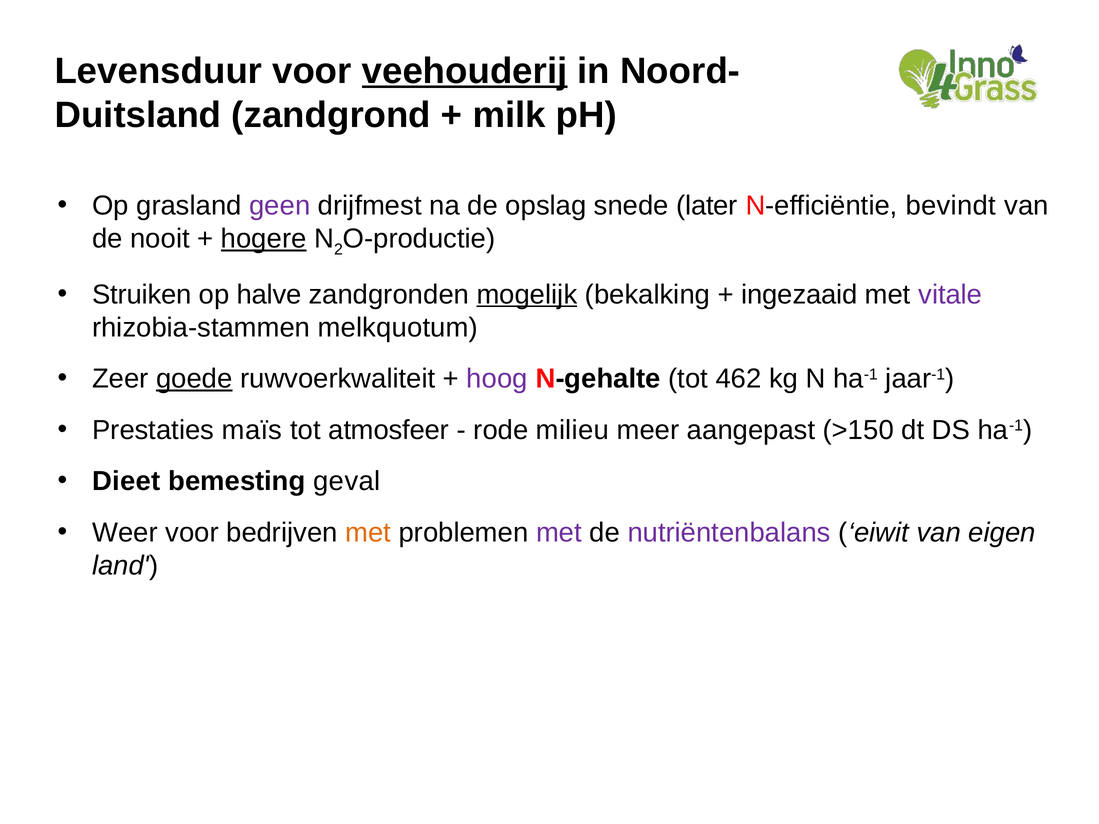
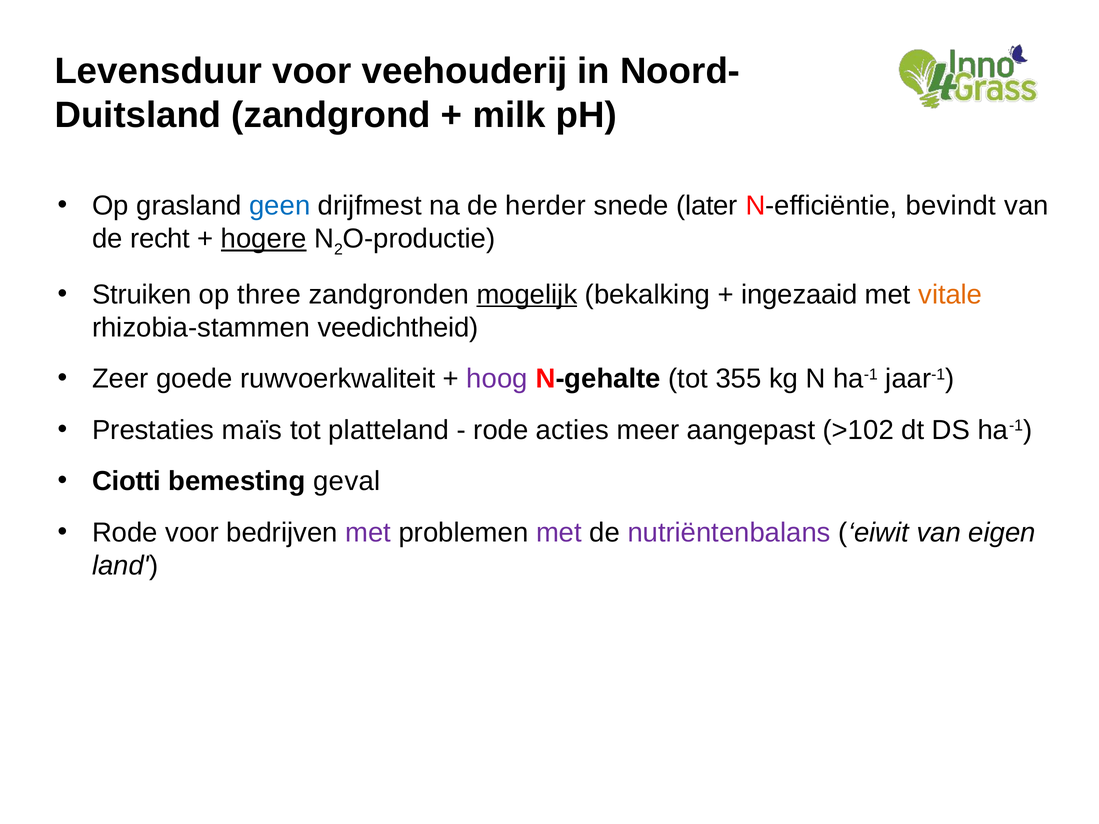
veehouderij underline: present -> none
geen colour: purple -> blue
opslag: opslag -> herder
nooit: nooit -> recht
halve: halve -> three
vitale colour: purple -> orange
melkquotum: melkquotum -> veedichtheid
goede underline: present -> none
462: 462 -> 355
atmosfeer: atmosfeer -> platteland
milieu: milieu -> acties
>150: >150 -> >102
Dieet: Dieet -> Ciotti
Weer at (125, 533): Weer -> Rode
met at (368, 533) colour: orange -> purple
